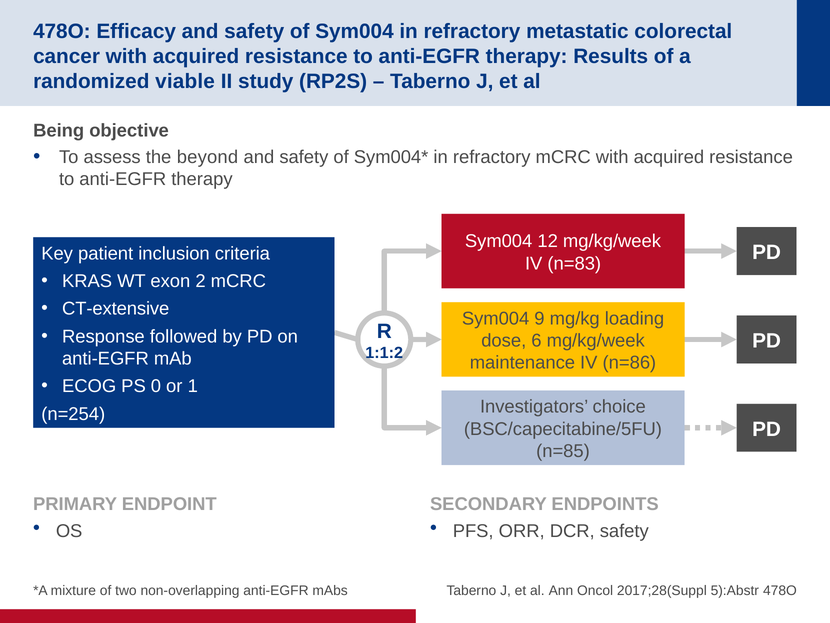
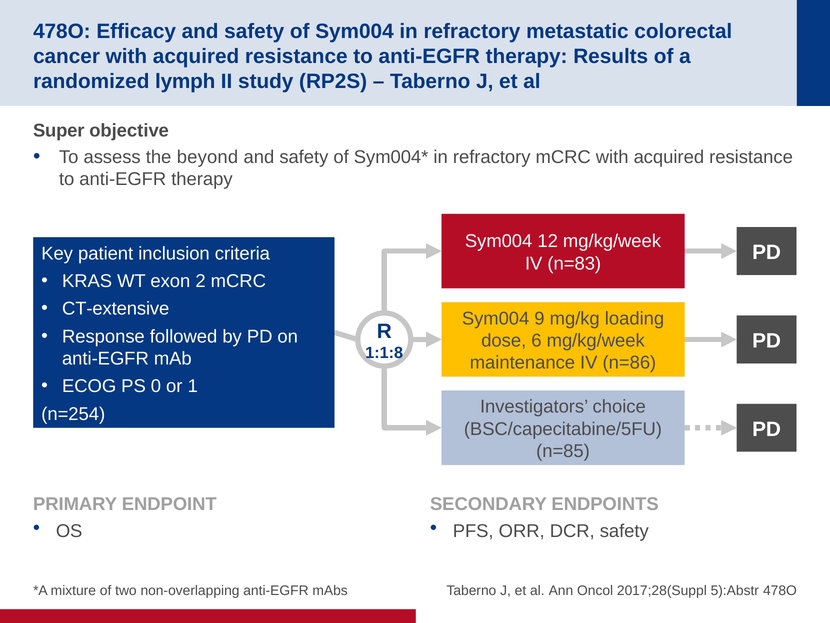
viable: viable -> lymph
Being: Being -> Super
1:1:2: 1:1:2 -> 1:1:8
